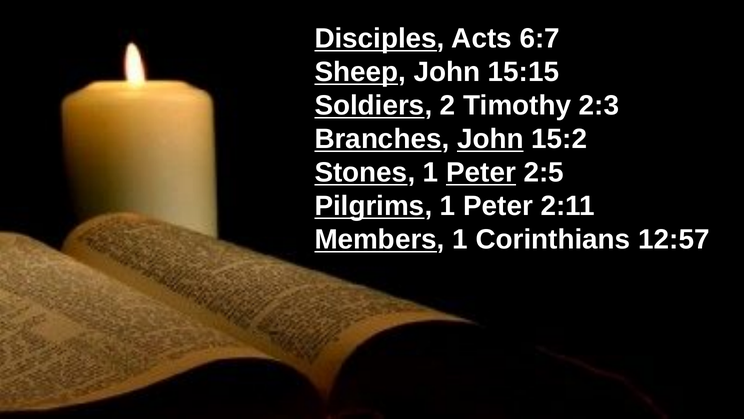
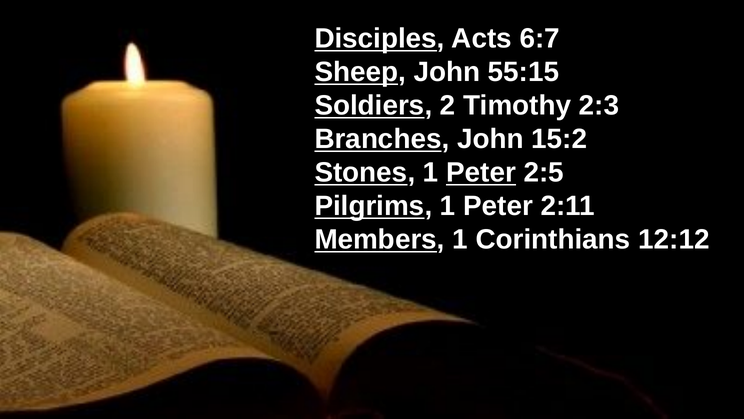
15:15: 15:15 -> 55:15
John at (490, 139) underline: present -> none
12:57: 12:57 -> 12:12
